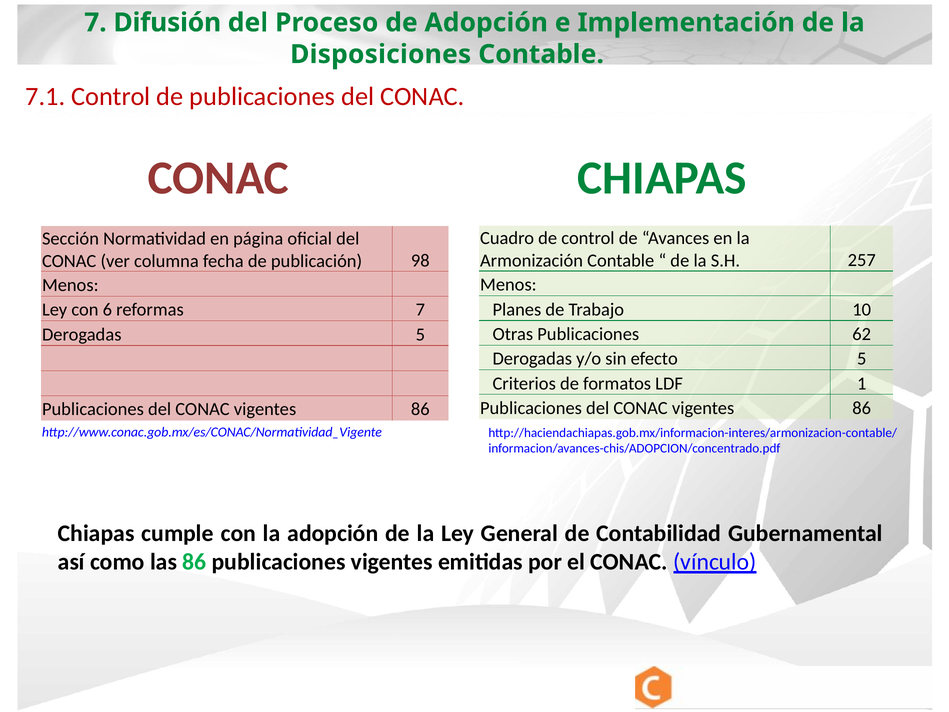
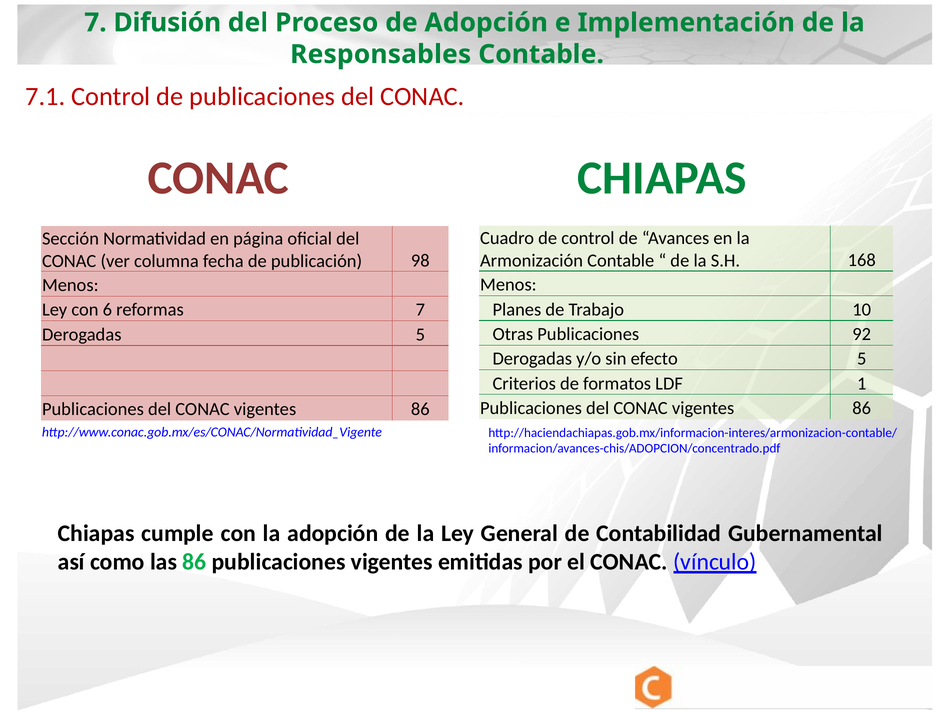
Disposiciones: Disposiciones -> Responsables
257: 257 -> 168
62: 62 -> 92
